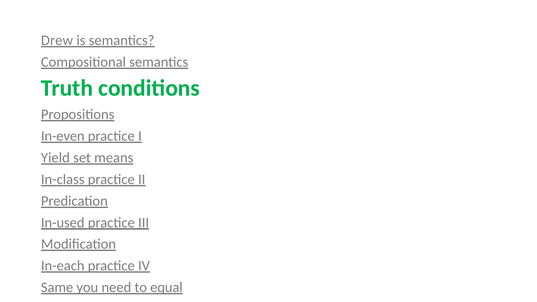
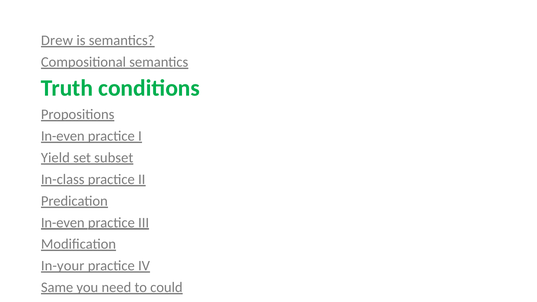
means: means -> subset
In-used at (63, 223): In-used -> In-even
In-each: In-each -> In-your
equal: equal -> could
